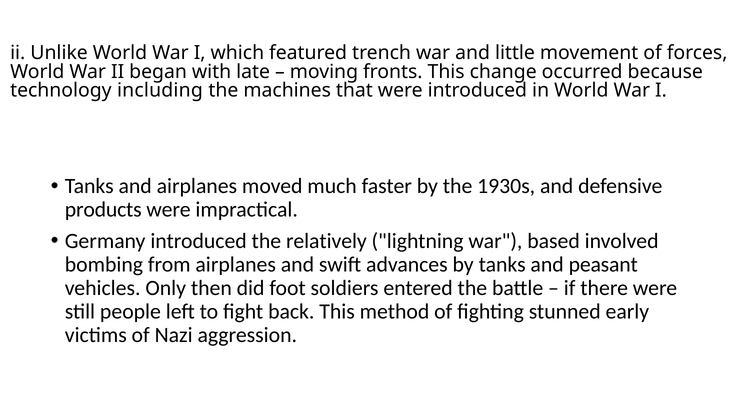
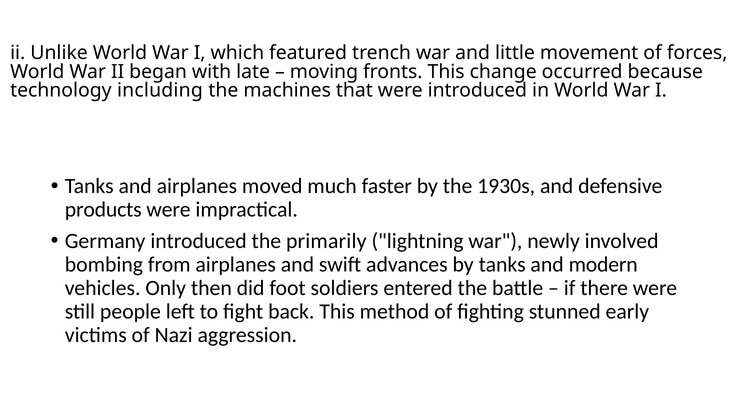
relatively: relatively -> primarily
based: based -> newly
peasant: peasant -> modern
